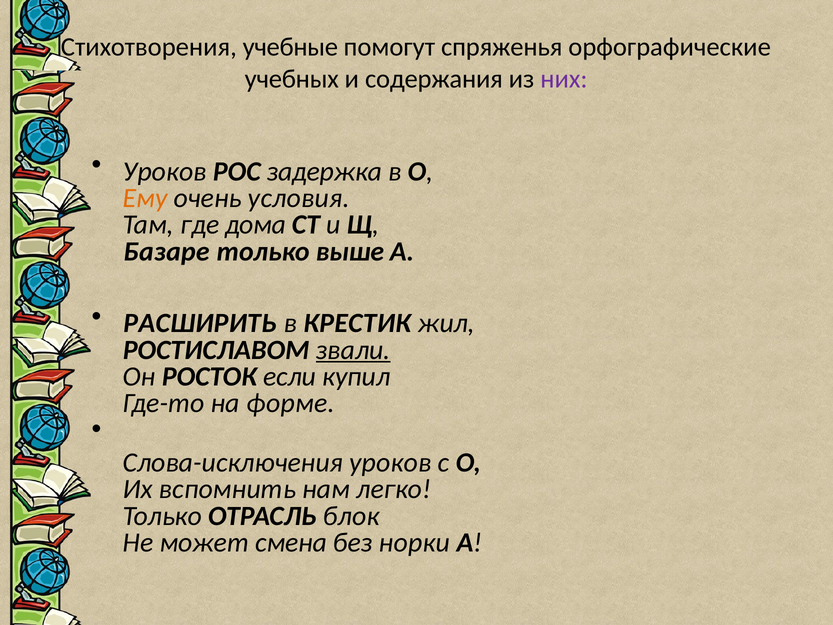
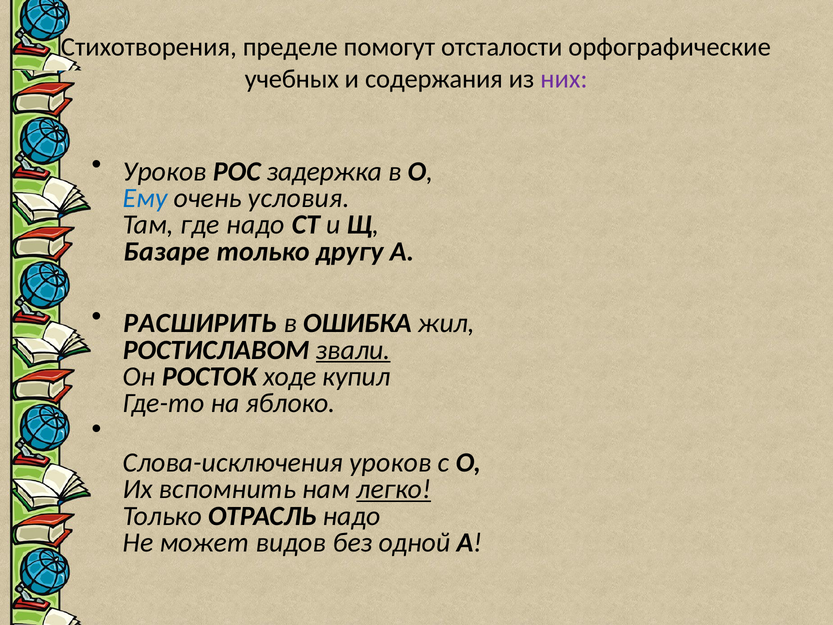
учебные: учебные -> пределе
спряженья: спряженья -> отсталости
Ему colour: orange -> blue
где дома: дома -> надо
выше: выше -> другу
КРЕСТИК: КРЕСТИК -> ОШИБКА
если: если -> ходе
форме: форме -> яблоко
легко underline: none -> present
ОТРАСЛЬ блок: блок -> надо
смена: смена -> видов
норки: норки -> одной
